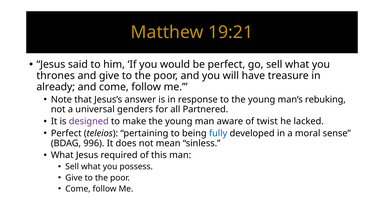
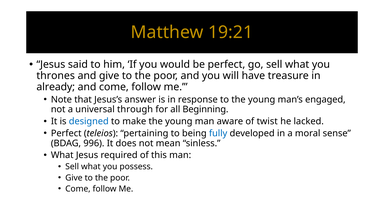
rebuking: rebuking -> engaged
genders: genders -> through
Partnered: Partnered -> Beginning
designed colour: purple -> blue
